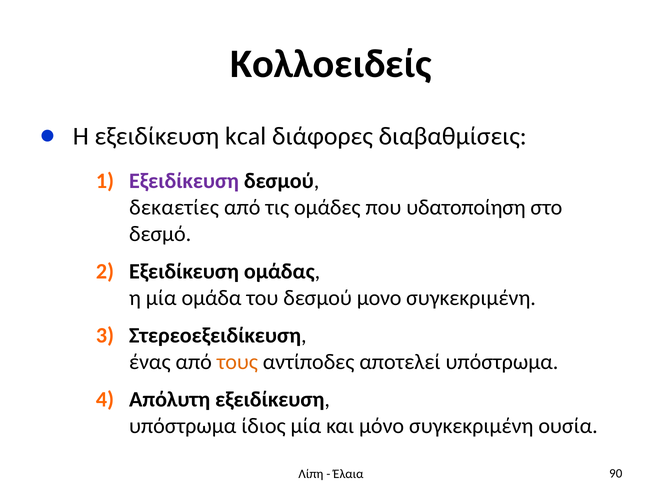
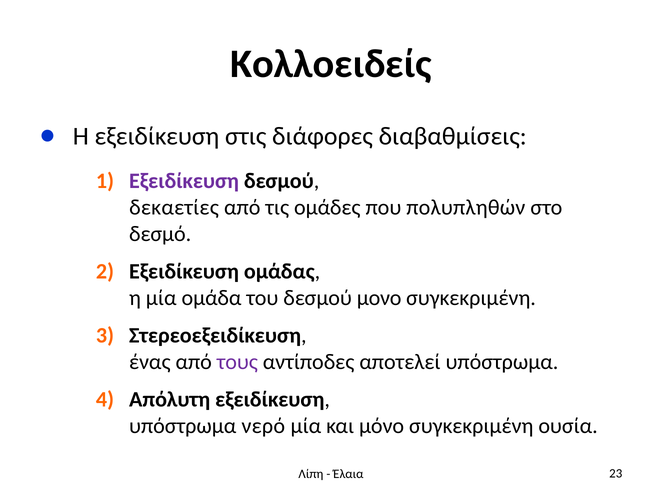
kcal: kcal -> στις
υδατοποίηση: υδατοποίηση -> πολυπληθών
τους colour: orange -> purple
ίδιος: ίδιος -> νερό
90: 90 -> 23
